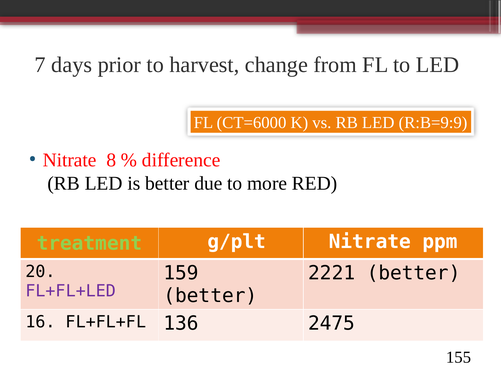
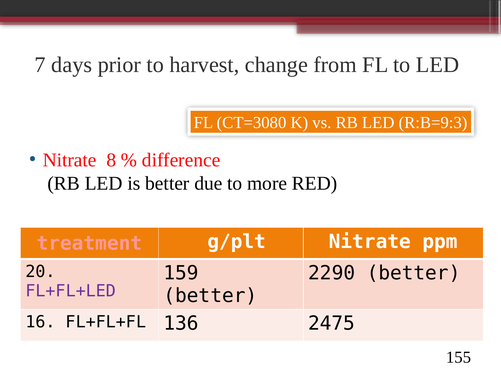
CT=6000: CT=6000 -> CT=3080
R:B=9:9: R:B=9:9 -> R:B=9:3
treatment colour: light green -> pink
2221: 2221 -> 2290
